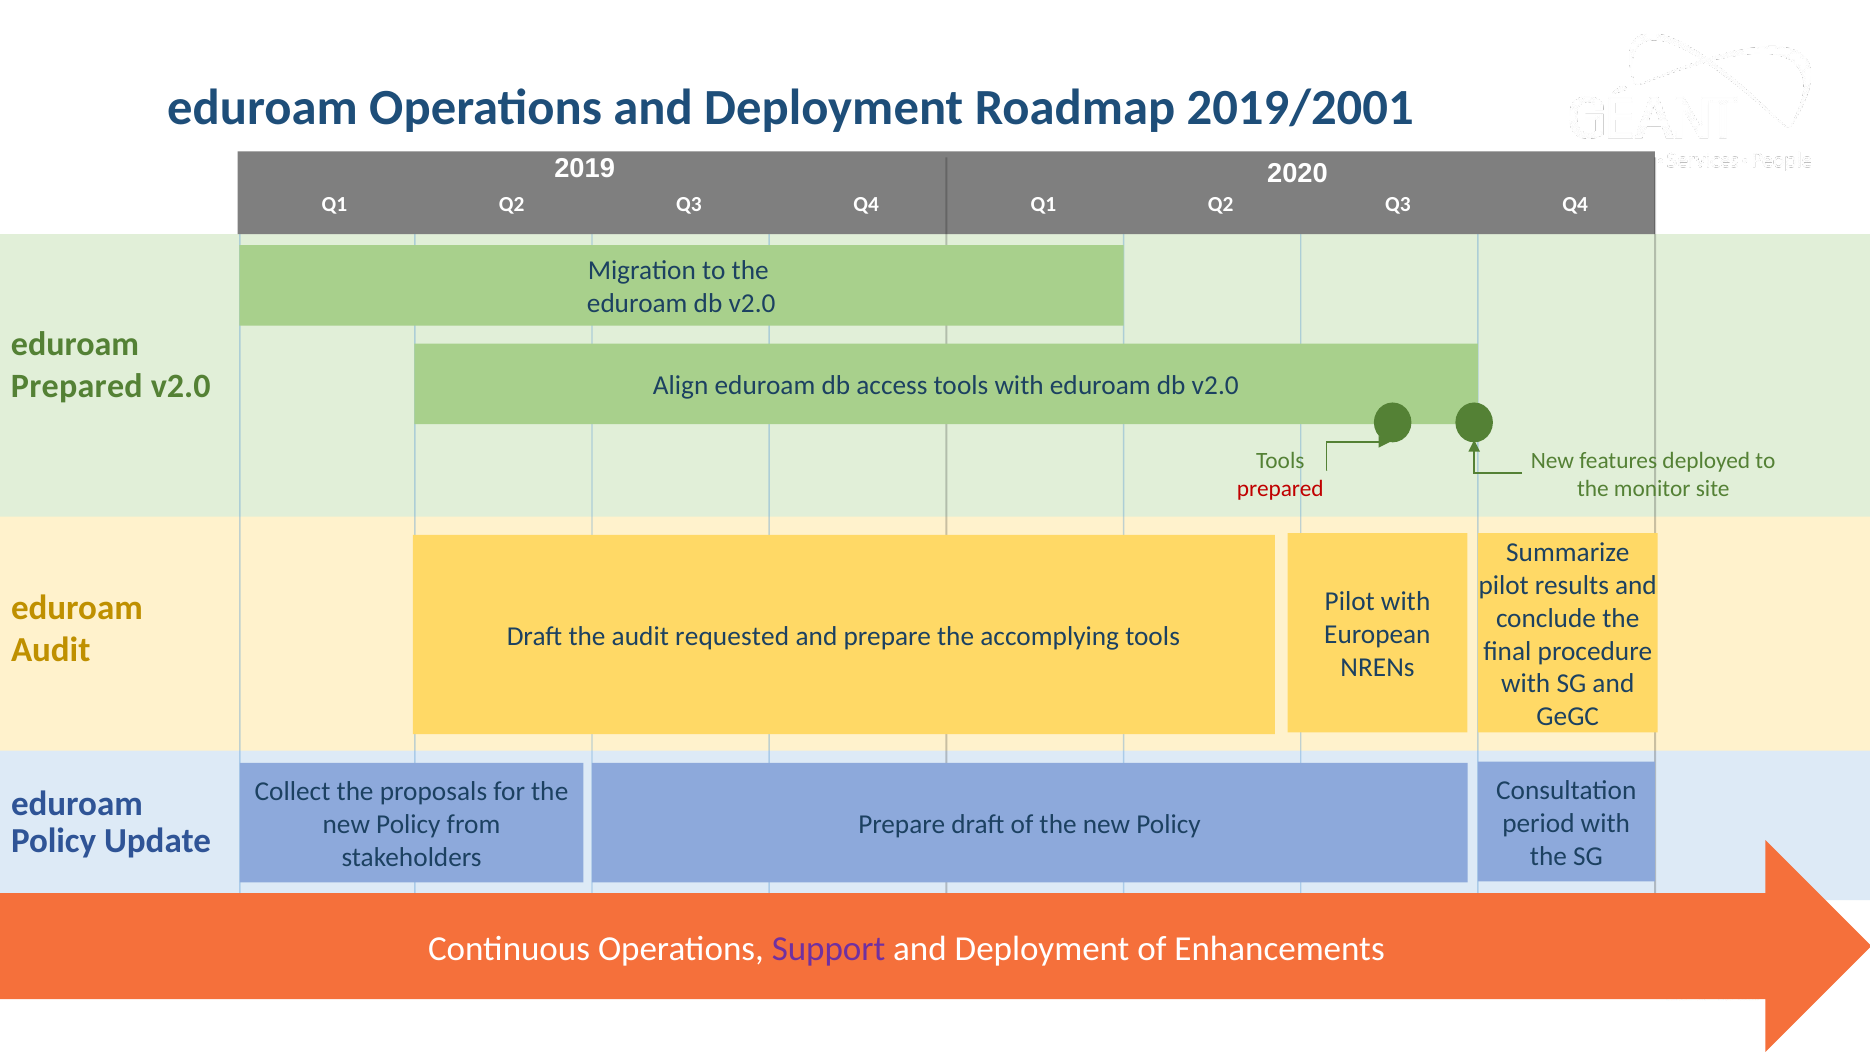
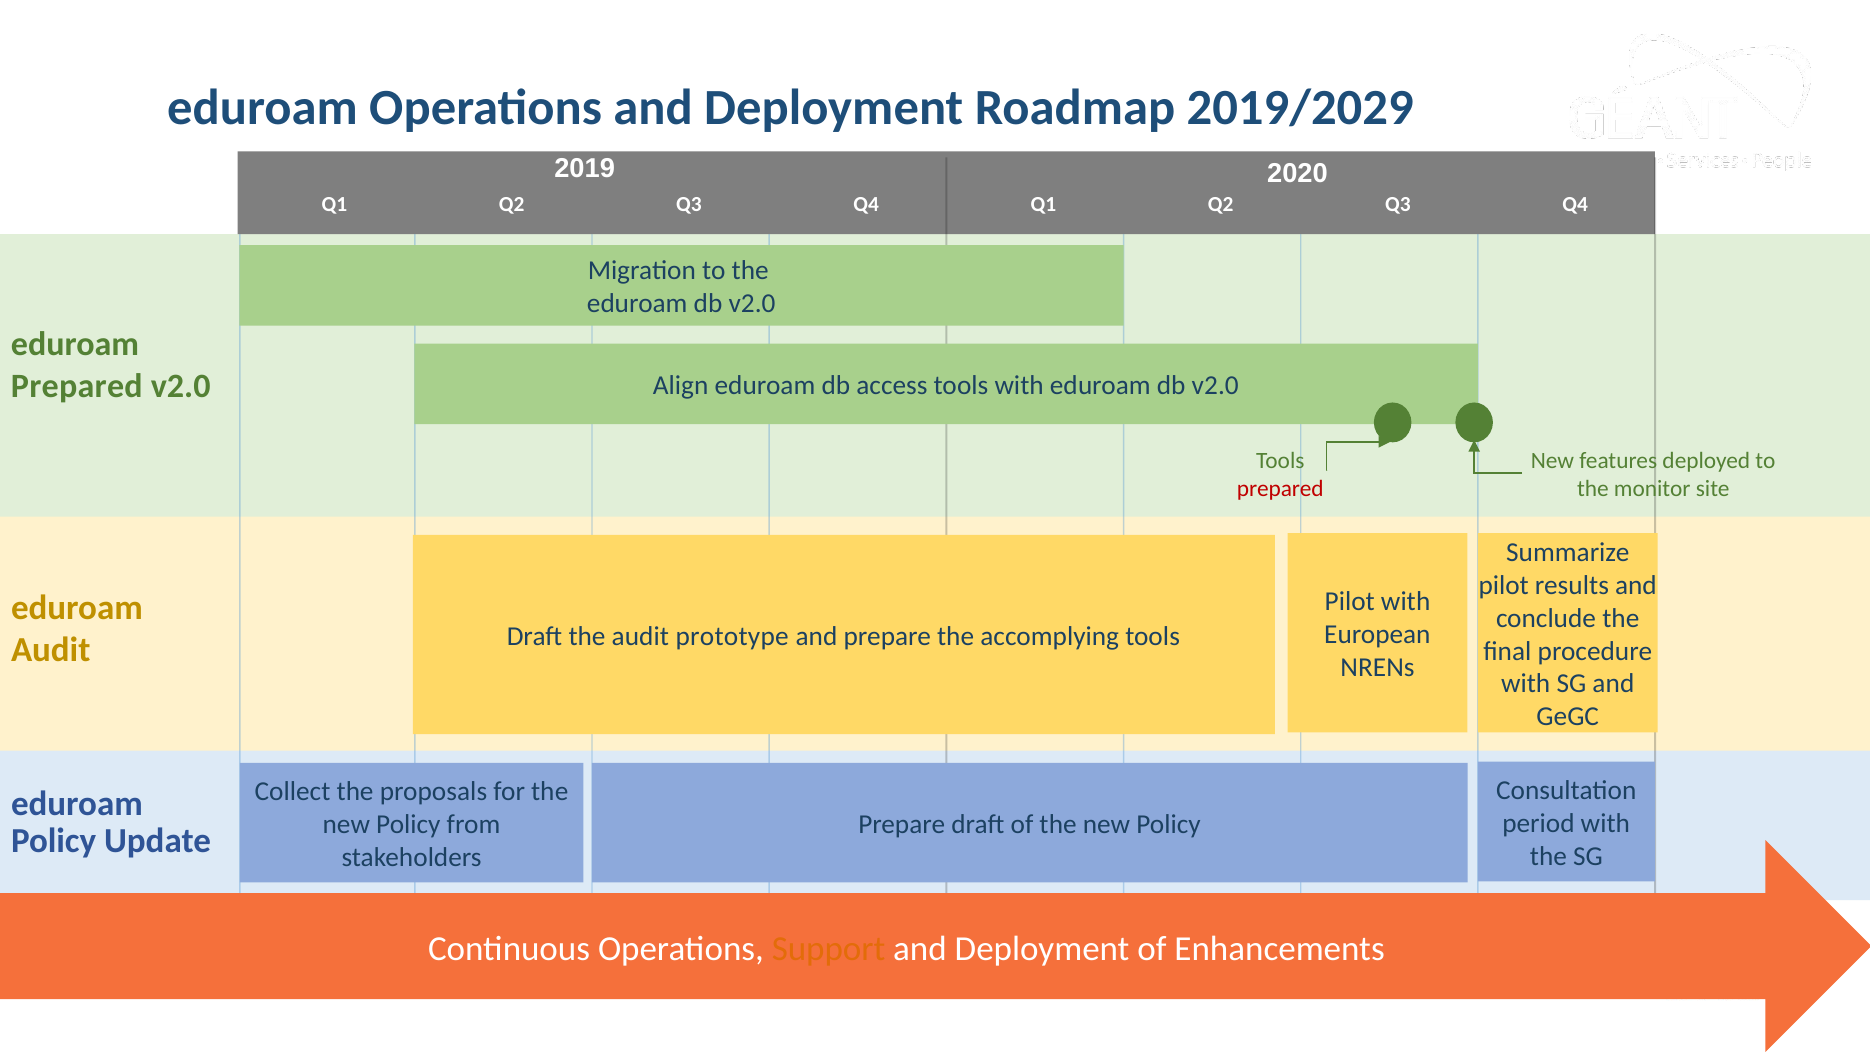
2019/2001: 2019/2001 -> 2019/2029
requested: requested -> prototype
Support colour: purple -> orange
